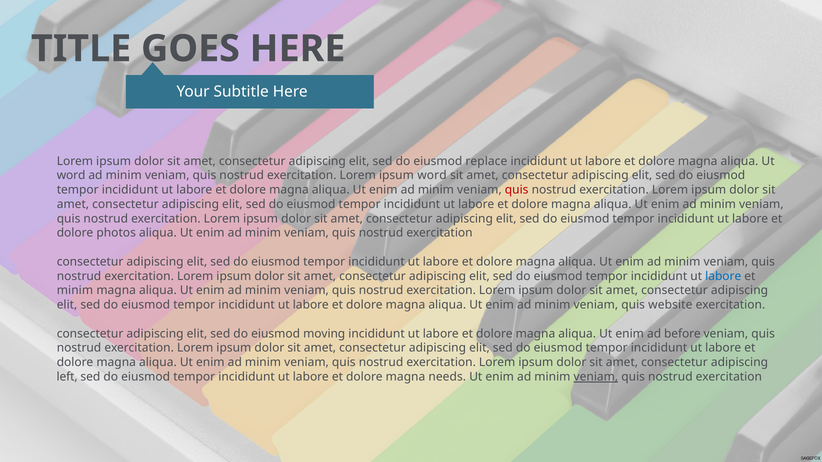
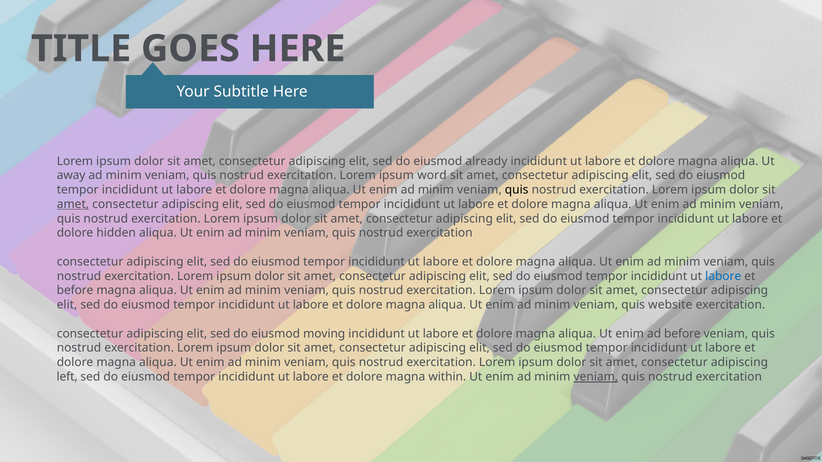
replace: replace -> already
word at (71, 176): word -> away
quis at (517, 190) colour: red -> black
amet at (73, 204) underline: none -> present
photos: photos -> hidden
minim at (75, 291): minim -> before
needs: needs -> within
